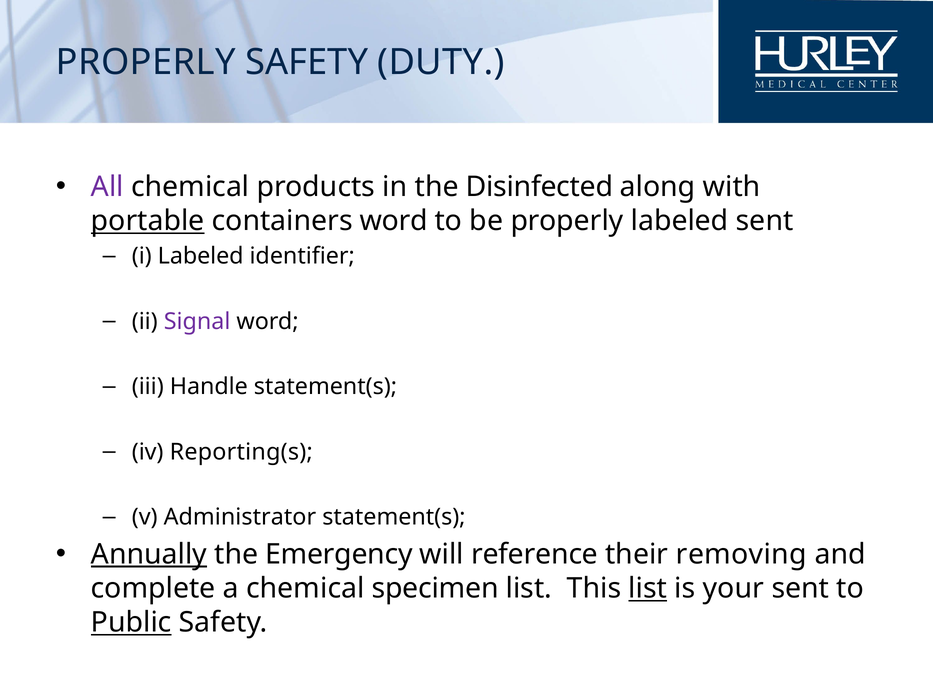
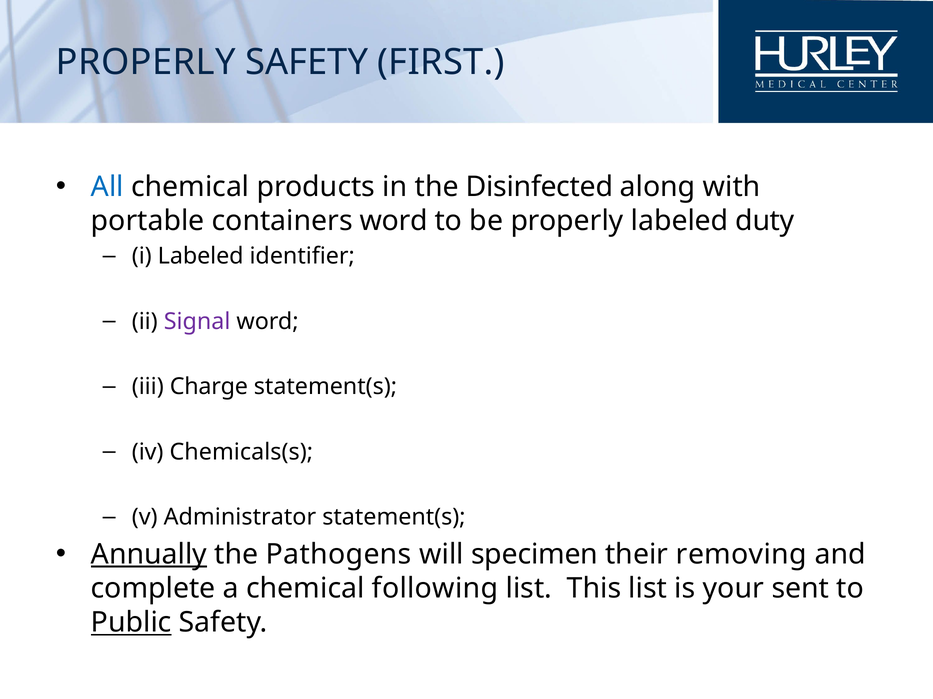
DUTY: DUTY -> FIRST
All colour: purple -> blue
portable underline: present -> none
labeled sent: sent -> duty
Handle: Handle -> Charge
Reporting(s: Reporting(s -> Chemicals(s
Emergency: Emergency -> Pathogens
reference: reference -> specimen
specimen: specimen -> following
list at (648, 589) underline: present -> none
